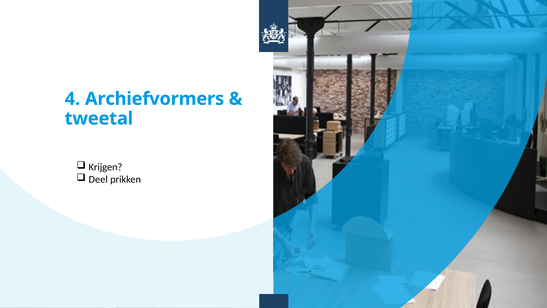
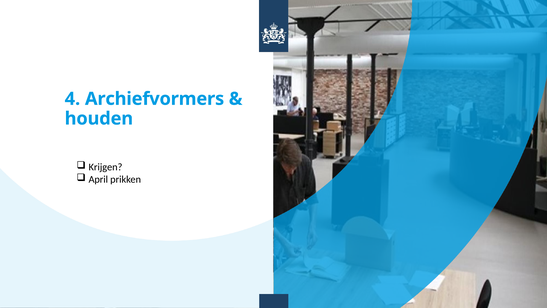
tweetal: tweetal -> houden
Deel: Deel -> April
